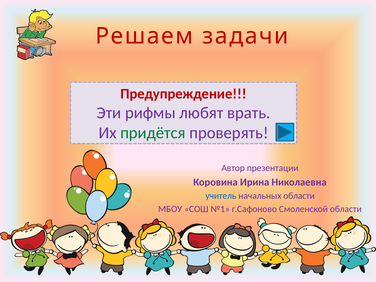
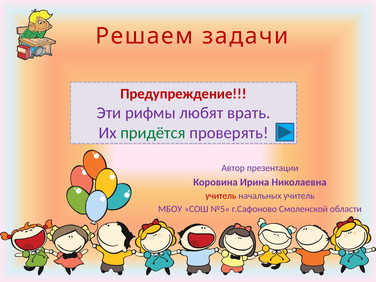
учитель at (221, 196) colour: blue -> red
начальных области: области -> учитель
№1: №1 -> №5
